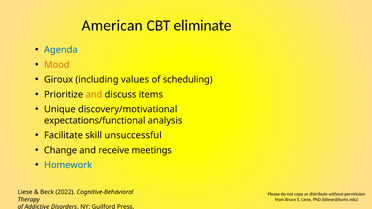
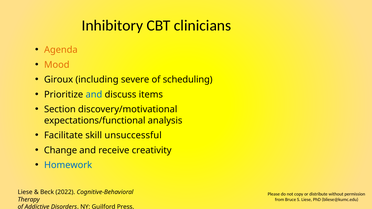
American: American -> Inhibitory
eliminate: eliminate -> clinicians
Agenda colour: blue -> orange
values: values -> severe
and at (94, 95) colour: orange -> blue
Unique: Unique -> Section
meetings: meetings -> creativity
